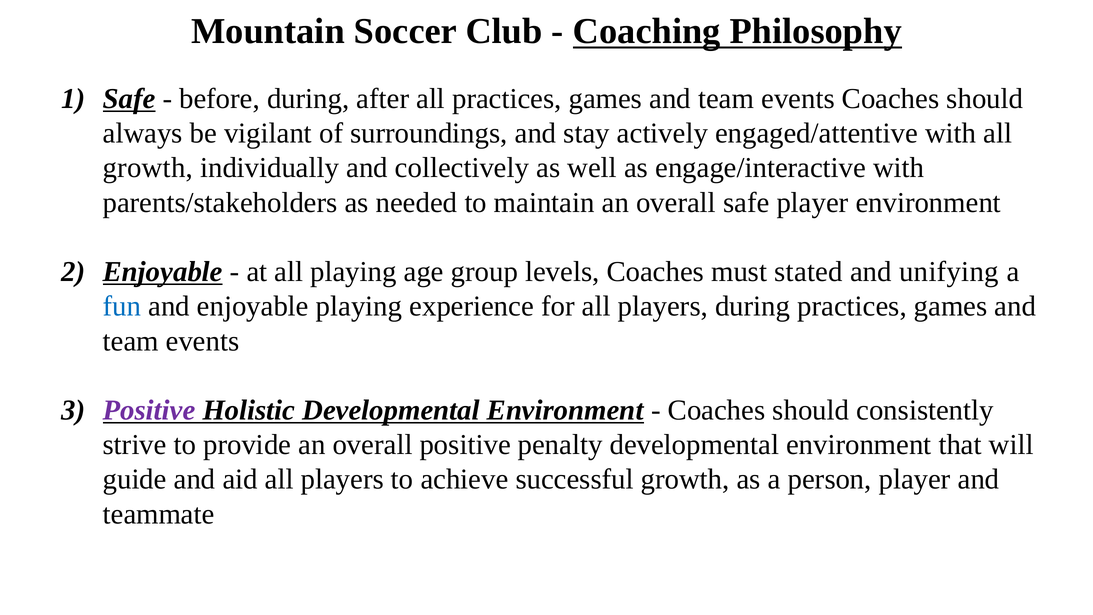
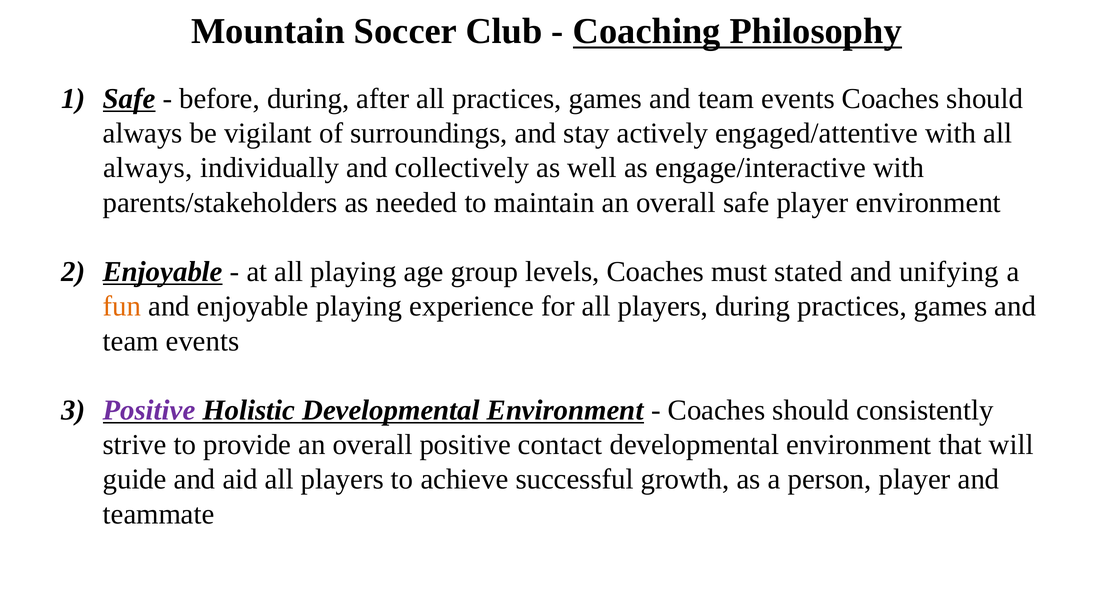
growth at (148, 168): growth -> always
fun colour: blue -> orange
penalty: penalty -> contact
